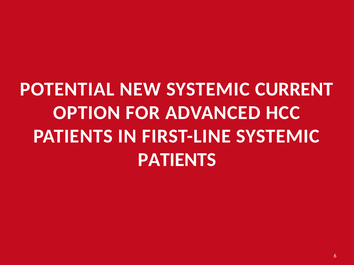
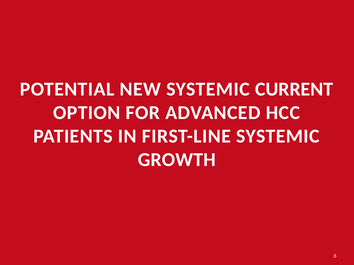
PATIENTS at (177, 160): PATIENTS -> GROWTH
